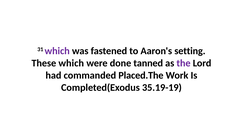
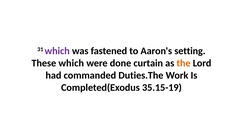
tanned: tanned -> curtain
the colour: purple -> orange
Placed.The: Placed.The -> Duties.The
35.19-19: 35.19-19 -> 35.15-19
